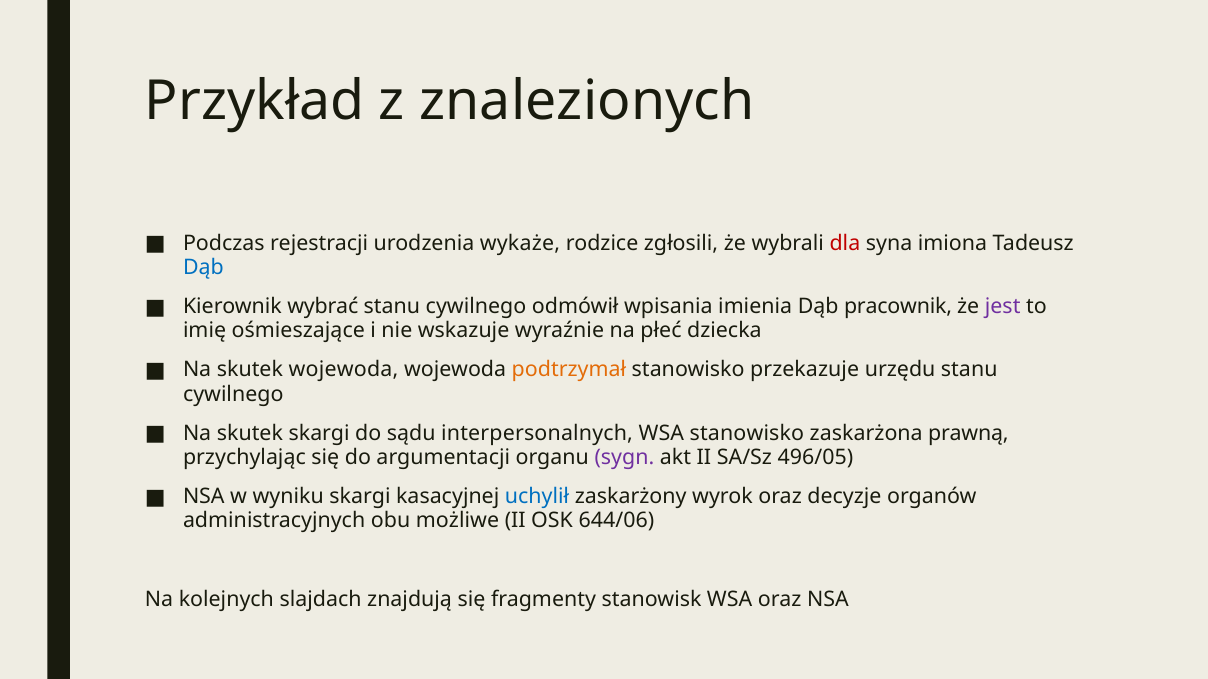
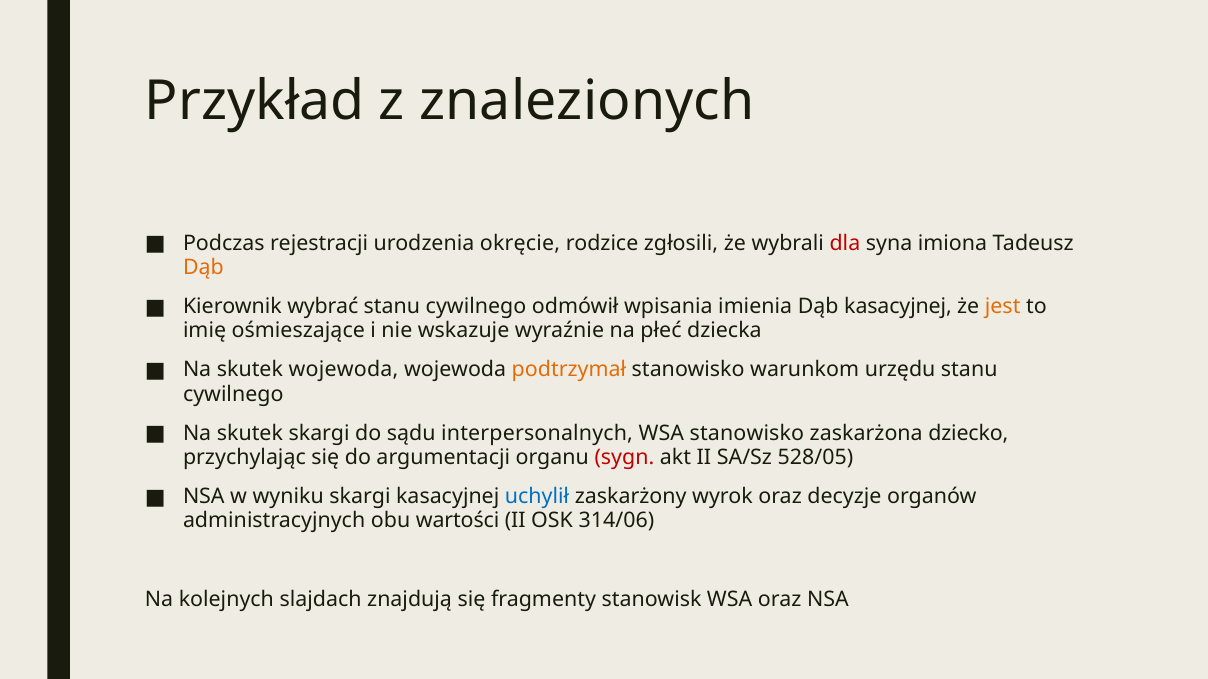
wykaże: wykaże -> okręcie
Dąb at (203, 267) colour: blue -> orange
Dąb pracownik: pracownik -> kasacyjnej
jest colour: purple -> orange
przekazuje: przekazuje -> warunkom
prawną: prawną -> dziecko
sygn colour: purple -> red
496/05: 496/05 -> 528/05
możliwe: możliwe -> wartości
644/06: 644/06 -> 314/06
